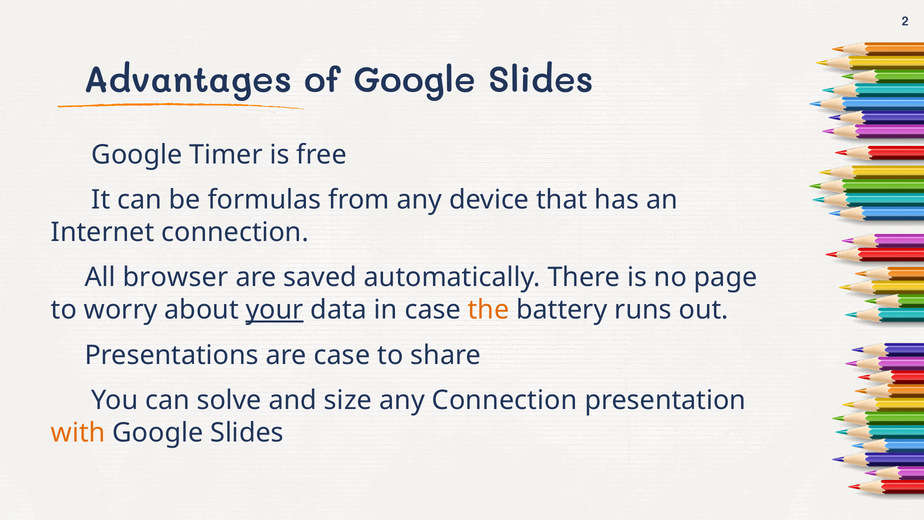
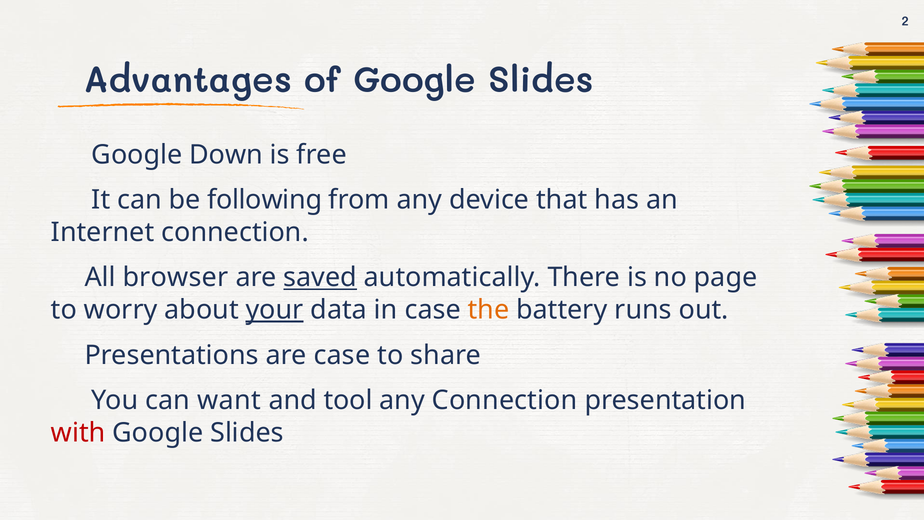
Timer: Timer -> Down
formulas: formulas -> following
saved underline: none -> present
solve: solve -> want
size: size -> tool
with colour: orange -> red
